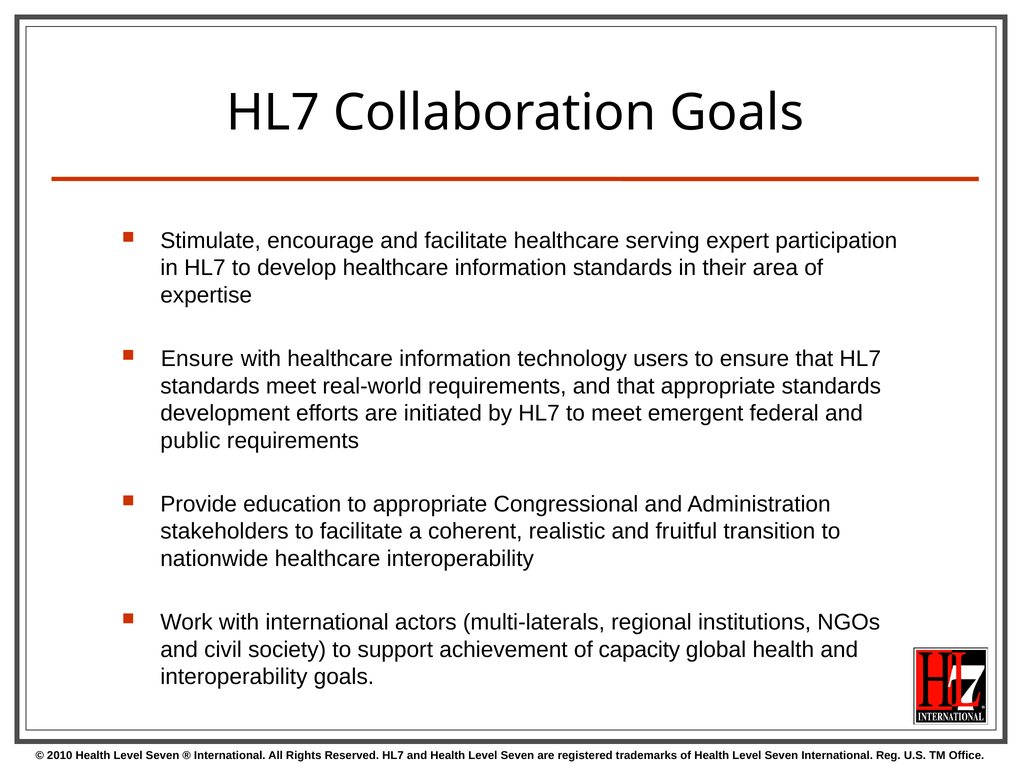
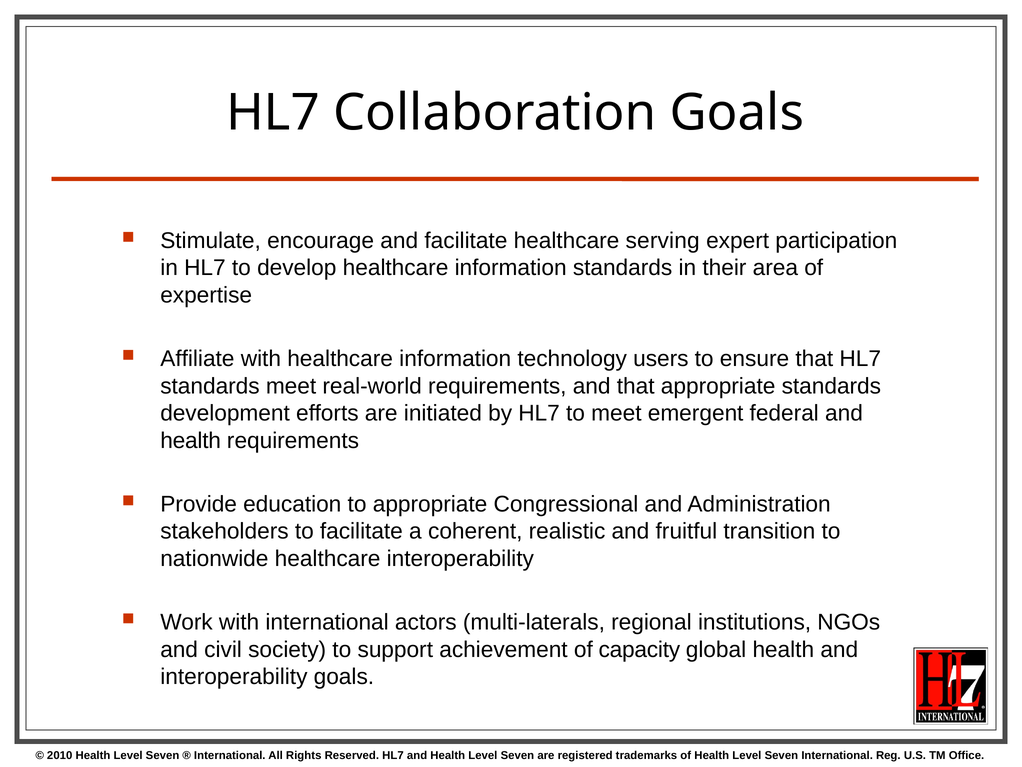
Ensure at (197, 359): Ensure -> Affiliate
public at (190, 440): public -> health
